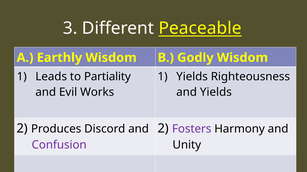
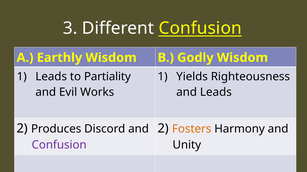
Different Peaceable: Peaceable -> Confusion
and Yields: Yields -> Leads
Fosters colour: purple -> orange
